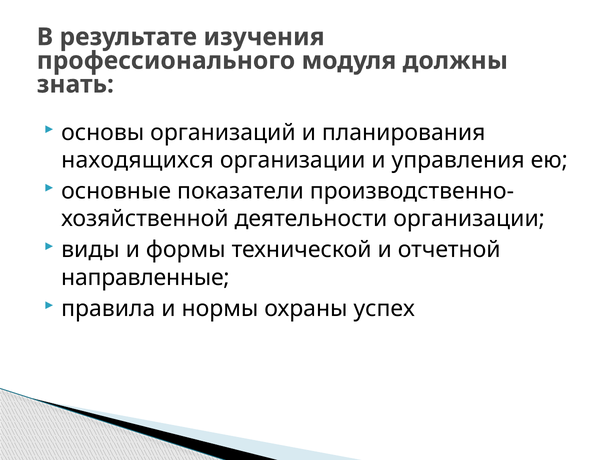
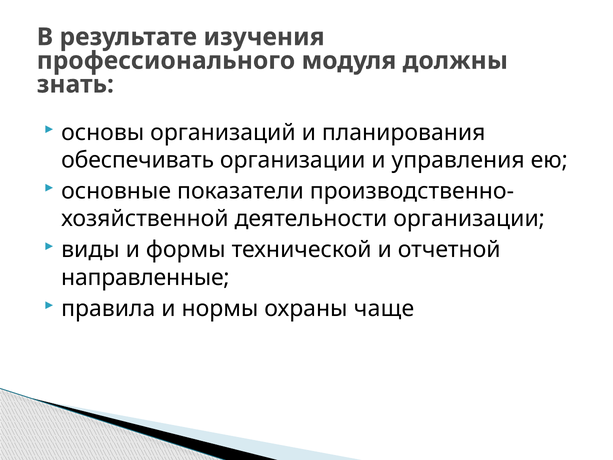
находящихся: находящихся -> обеспечивать
успех: успех -> чаще
